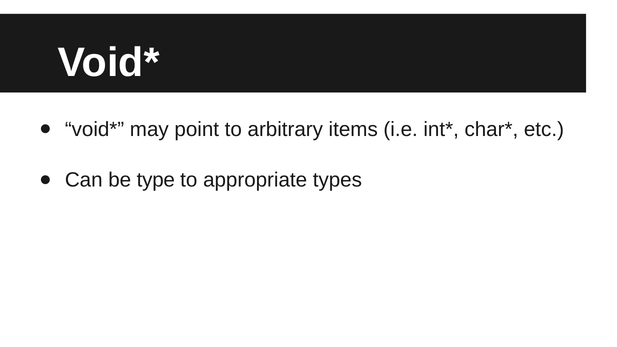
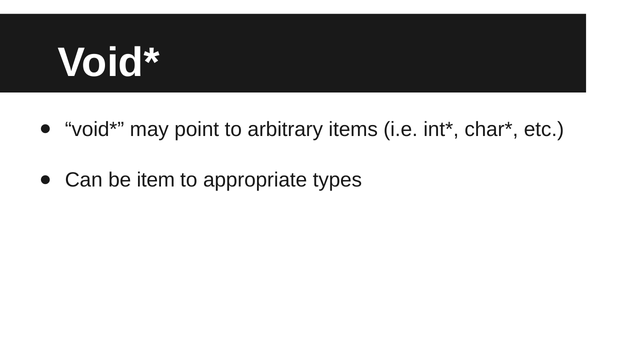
type: type -> item
